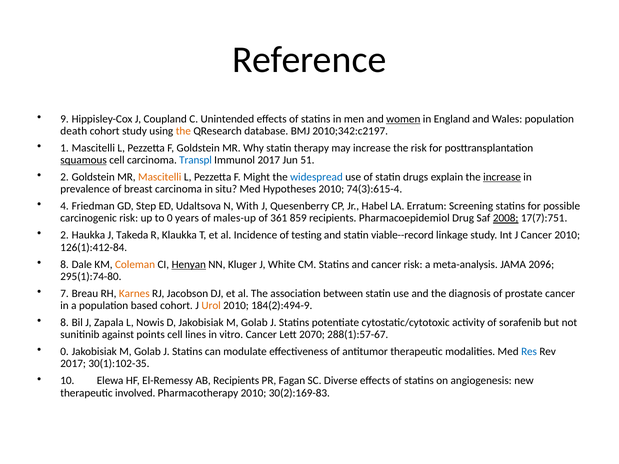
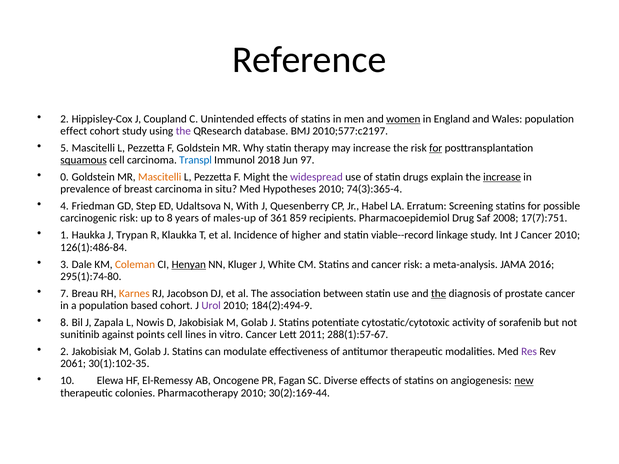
9 at (65, 119): 9 -> 2
death: death -> effect
the at (183, 131) colour: orange -> purple
2010;342:c2197: 2010;342:c2197 -> 2010;577:c2197
1: 1 -> 5
for at (436, 148) underline: none -> present
Immunol 2017: 2017 -> 2018
51: 51 -> 97
2 at (65, 177): 2 -> 0
widespread colour: blue -> purple
74(3):615-4: 74(3):615-4 -> 74(3):365-4
to 0: 0 -> 8
2008 underline: present -> none
2 at (65, 235): 2 -> 1
Takeda: Takeda -> Trypan
testing: testing -> higher
126(1):412-84: 126(1):412-84 -> 126(1):486-84
8 at (65, 265): 8 -> 3
2096: 2096 -> 2016
the at (439, 294) underline: none -> present
Urol colour: orange -> purple
2070: 2070 -> 2011
0 at (65, 352): 0 -> 2
Res colour: blue -> purple
2017 at (73, 364): 2017 -> 2061
AB Recipients: Recipients -> Oncogene
new underline: none -> present
involved: involved -> colonies
30(2):169-83: 30(2):169-83 -> 30(2):169-44
